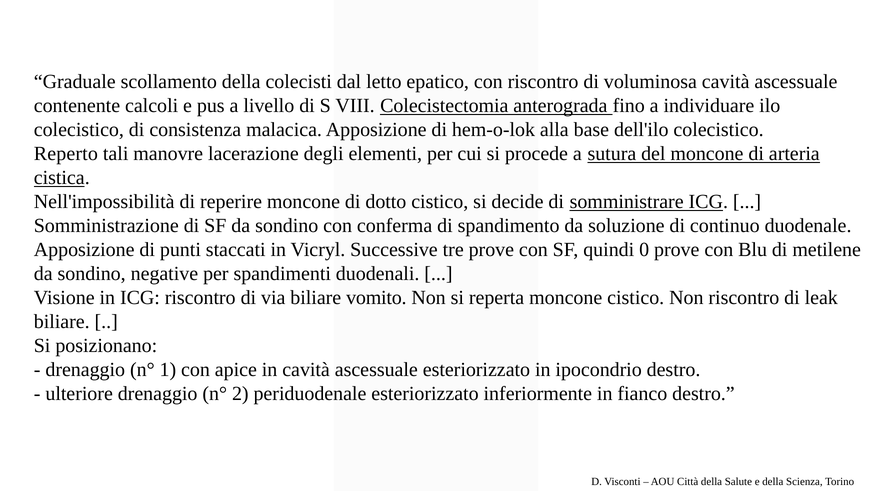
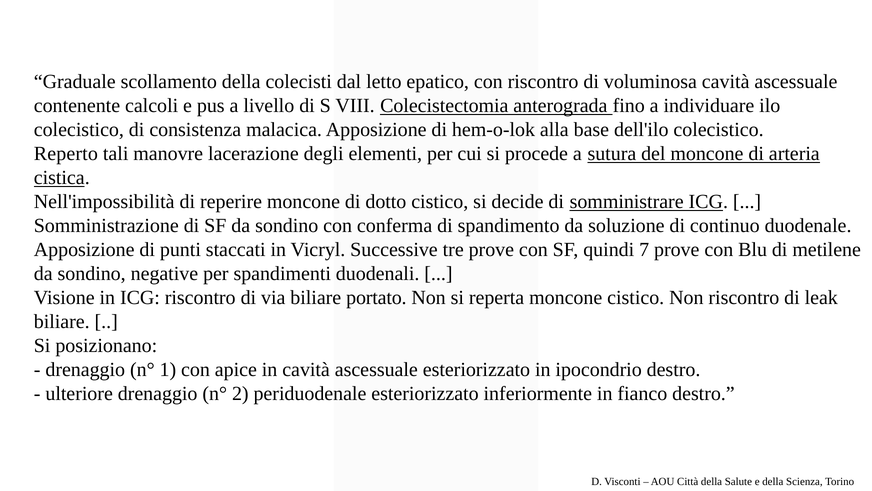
0: 0 -> 7
vomito: vomito -> portato
